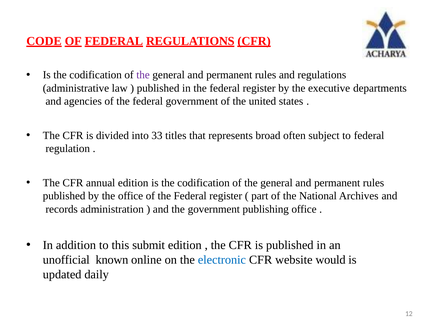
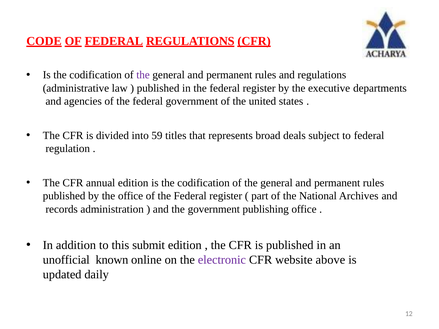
33: 33 -> 59
often: often -> deals
electronic colour: blue -> purple
would: would -> above
